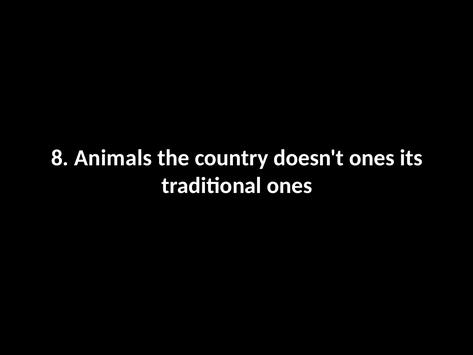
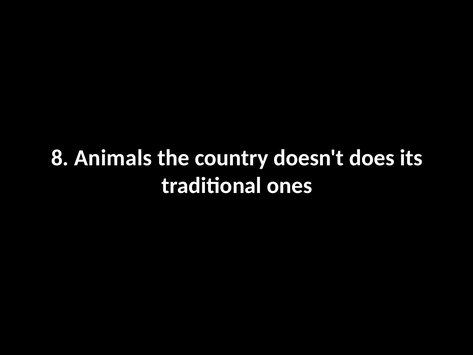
doesn't ones: ones -> does
